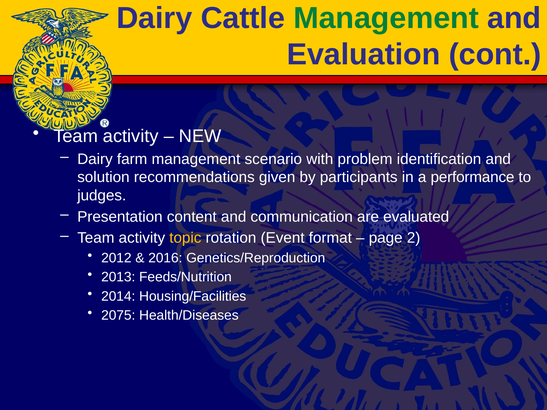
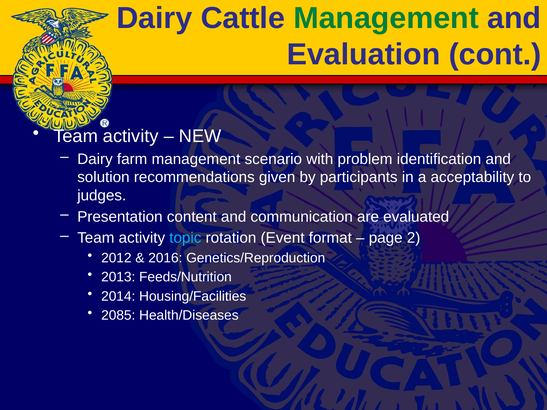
performance: performance -> acceptability
topic colour: yellow -> light blue
2075: 2075 -> 2085
